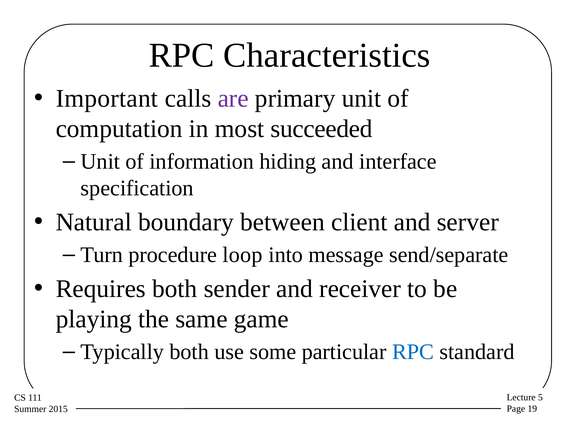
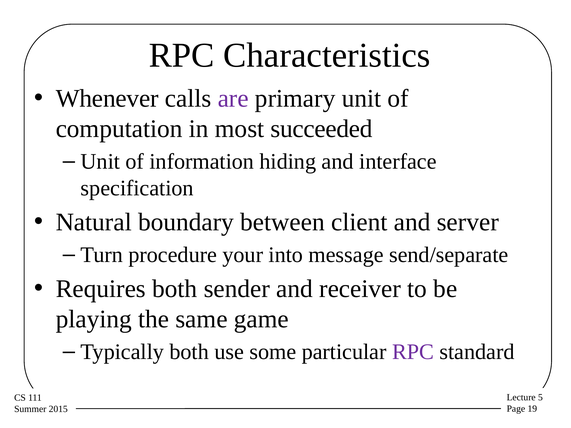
Important: Important -> Whenever
loop: loop -> your
RPC at (413, 352) colour: blue -> purple
